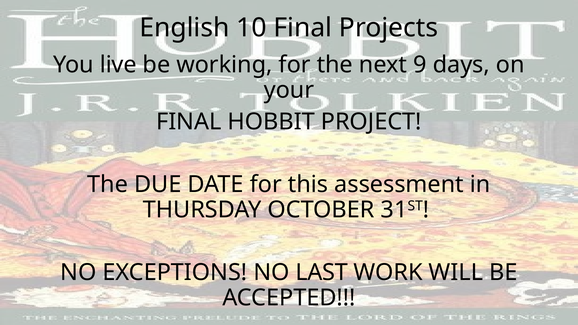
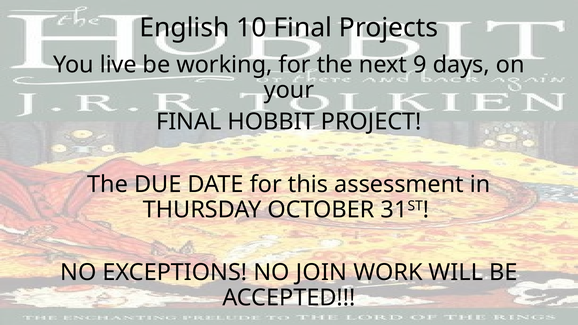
LAST: LAST -> JOIN
